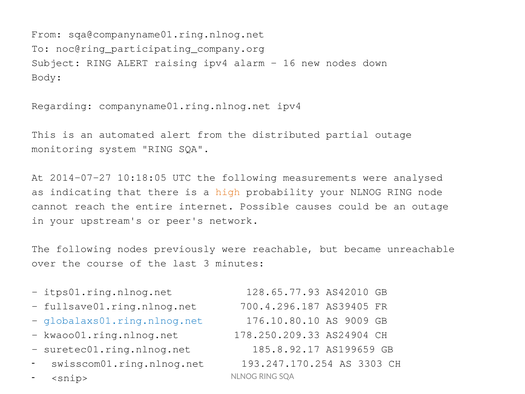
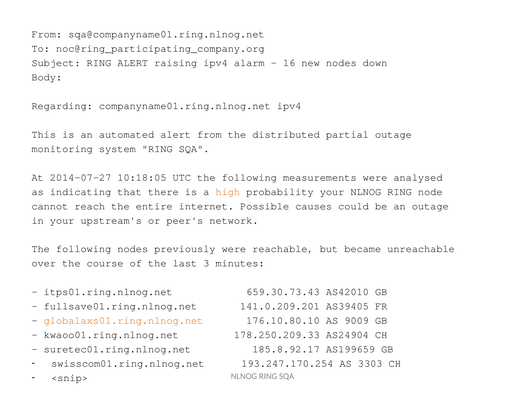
128.65.77.93: 128.65.77.93 -> 659.30.73.43
700.4.296.187: 700.4.296.187 -> 141.0.209.201
globalaxs01.ring.nlnog.net colour: blue -> orange
